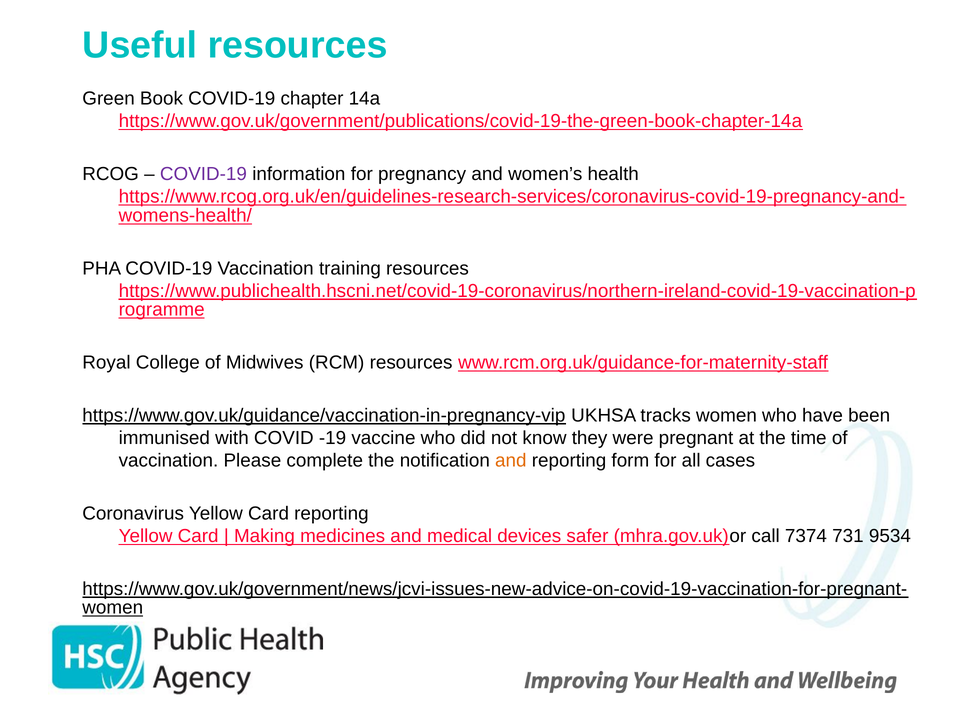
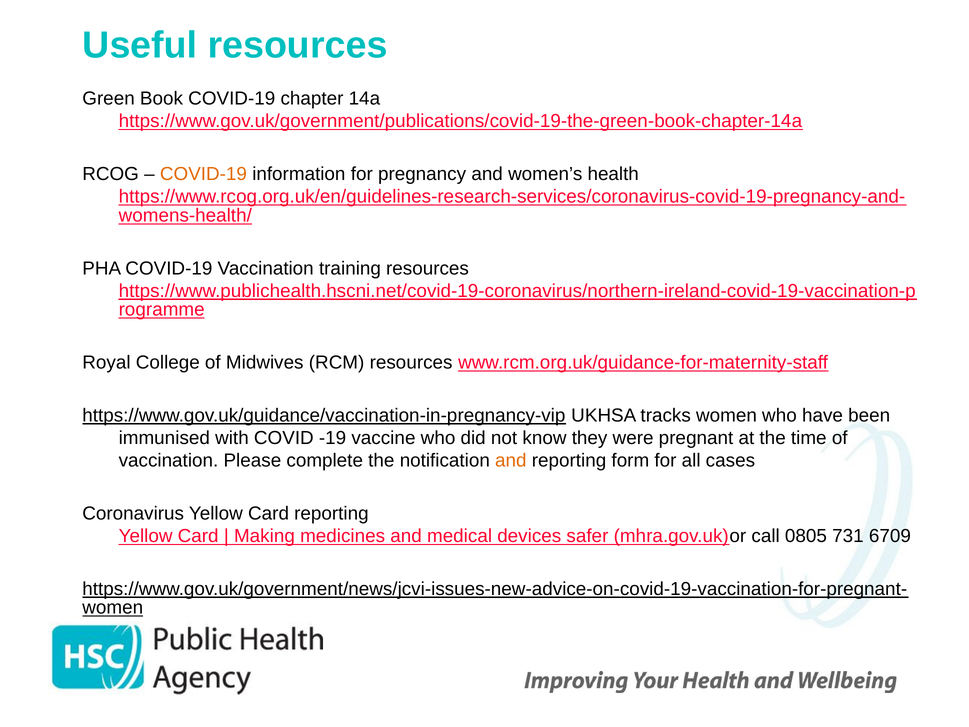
COVID-19 at (203, 174) colour: purple -> orange
7374: 7374 -> 0805
9534: 9534 -> 6709
